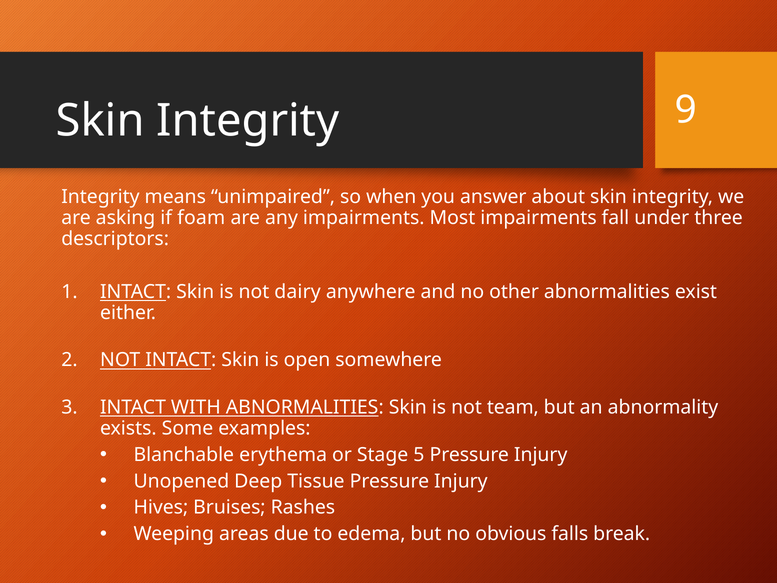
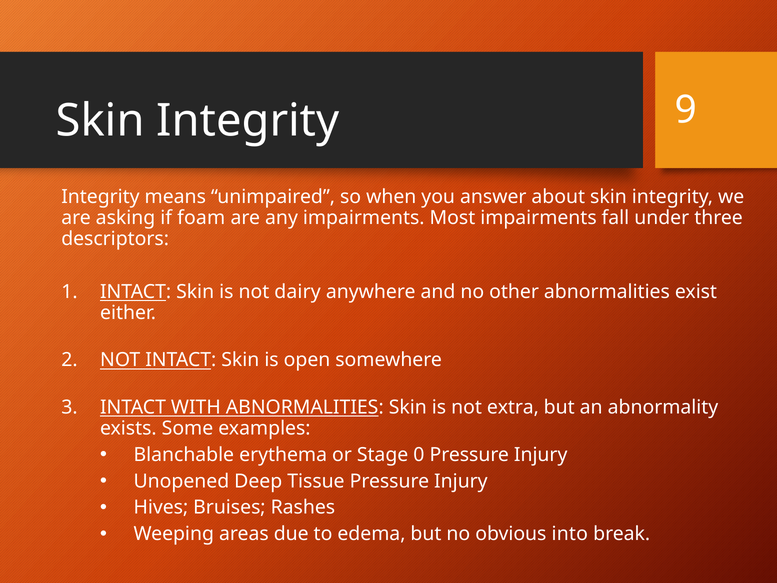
team: team -> extra
5: 5 -> 0
falls: falls -> into
